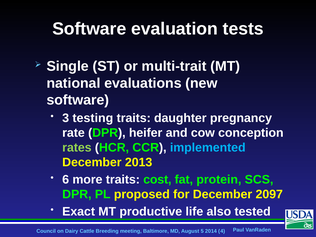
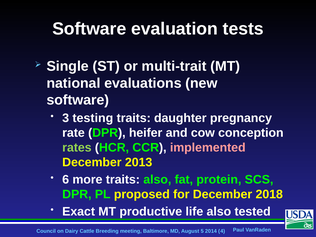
implemented colour: light blue -> pink
traits cost: cost -> also
2097: 2097 -> 2018
